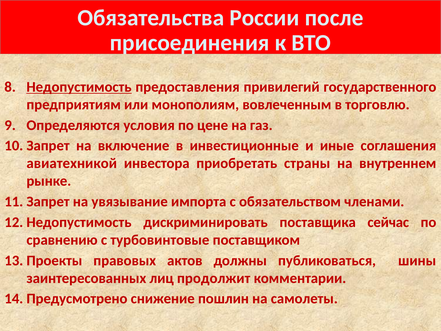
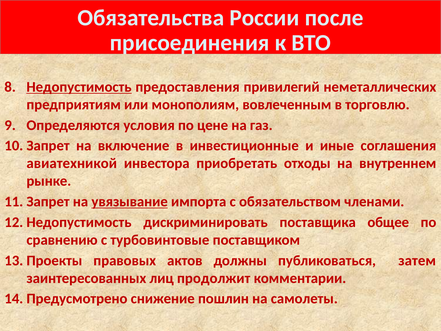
государственного: государственного -> неметаллических
страны: страны -> отходы
увязывание underline: none -> present
сейчас: сейчас -> общее
шины: шины -> затем
